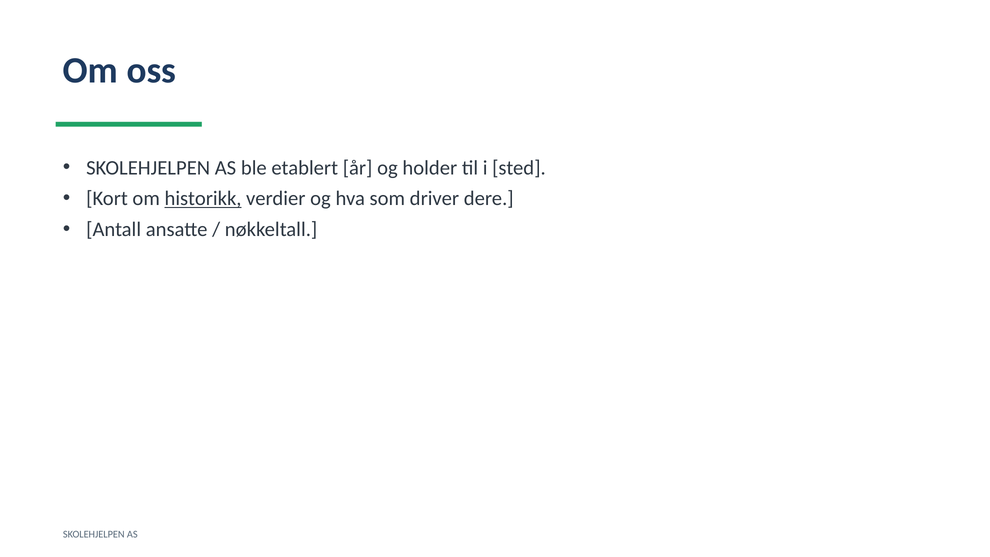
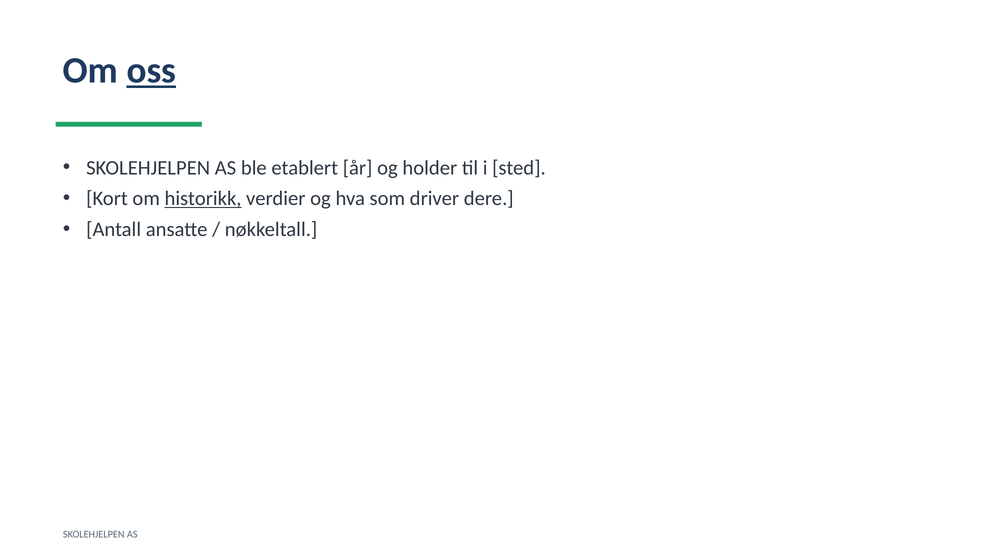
oss underline: none -> present
